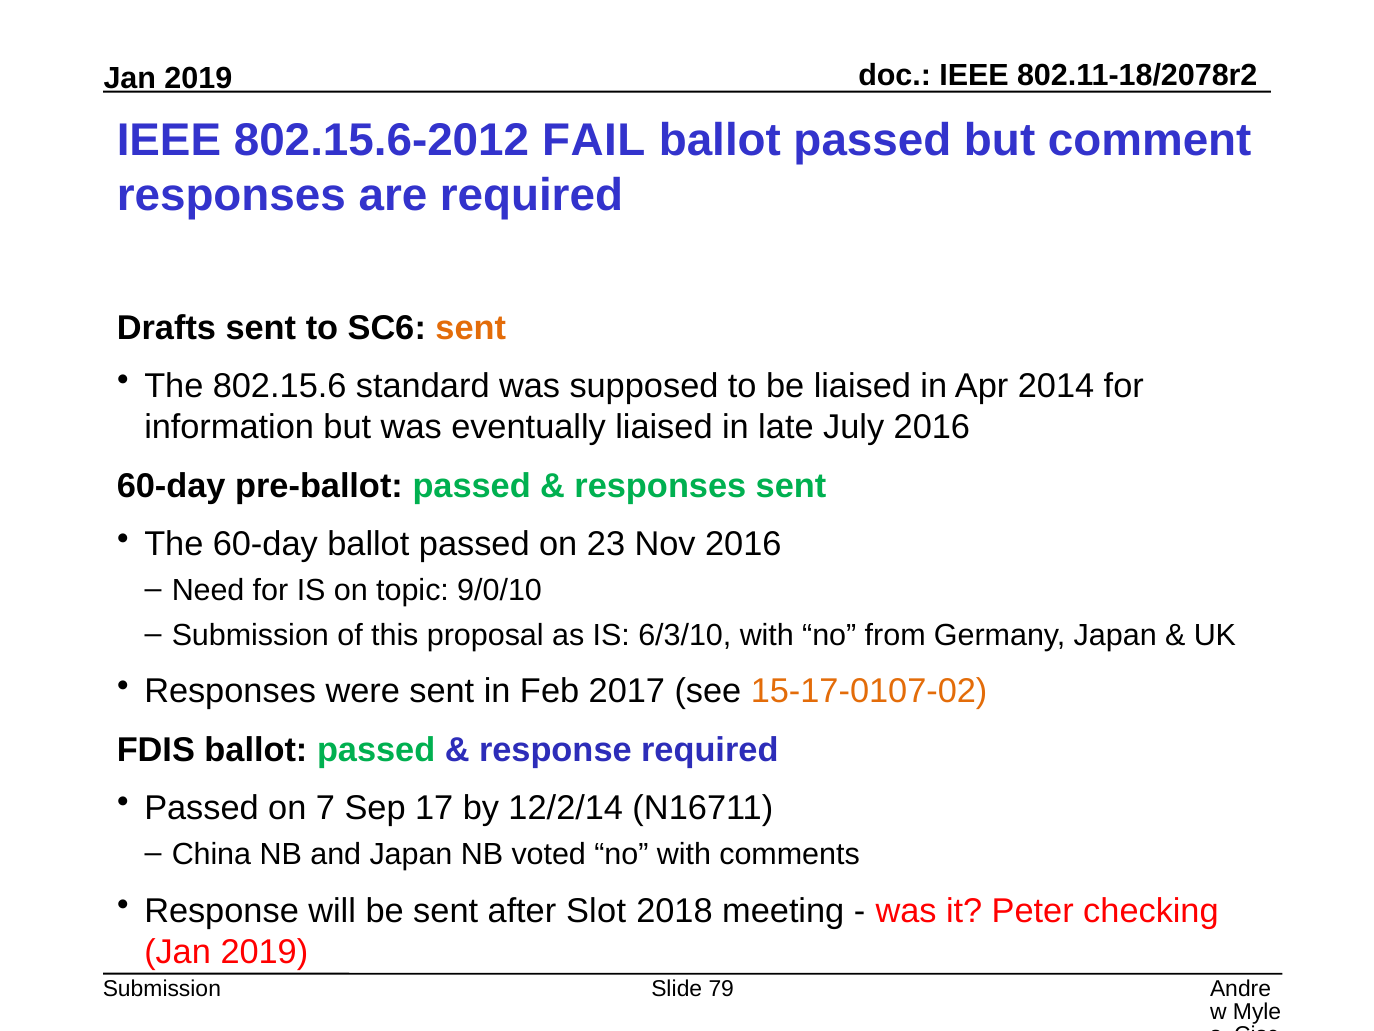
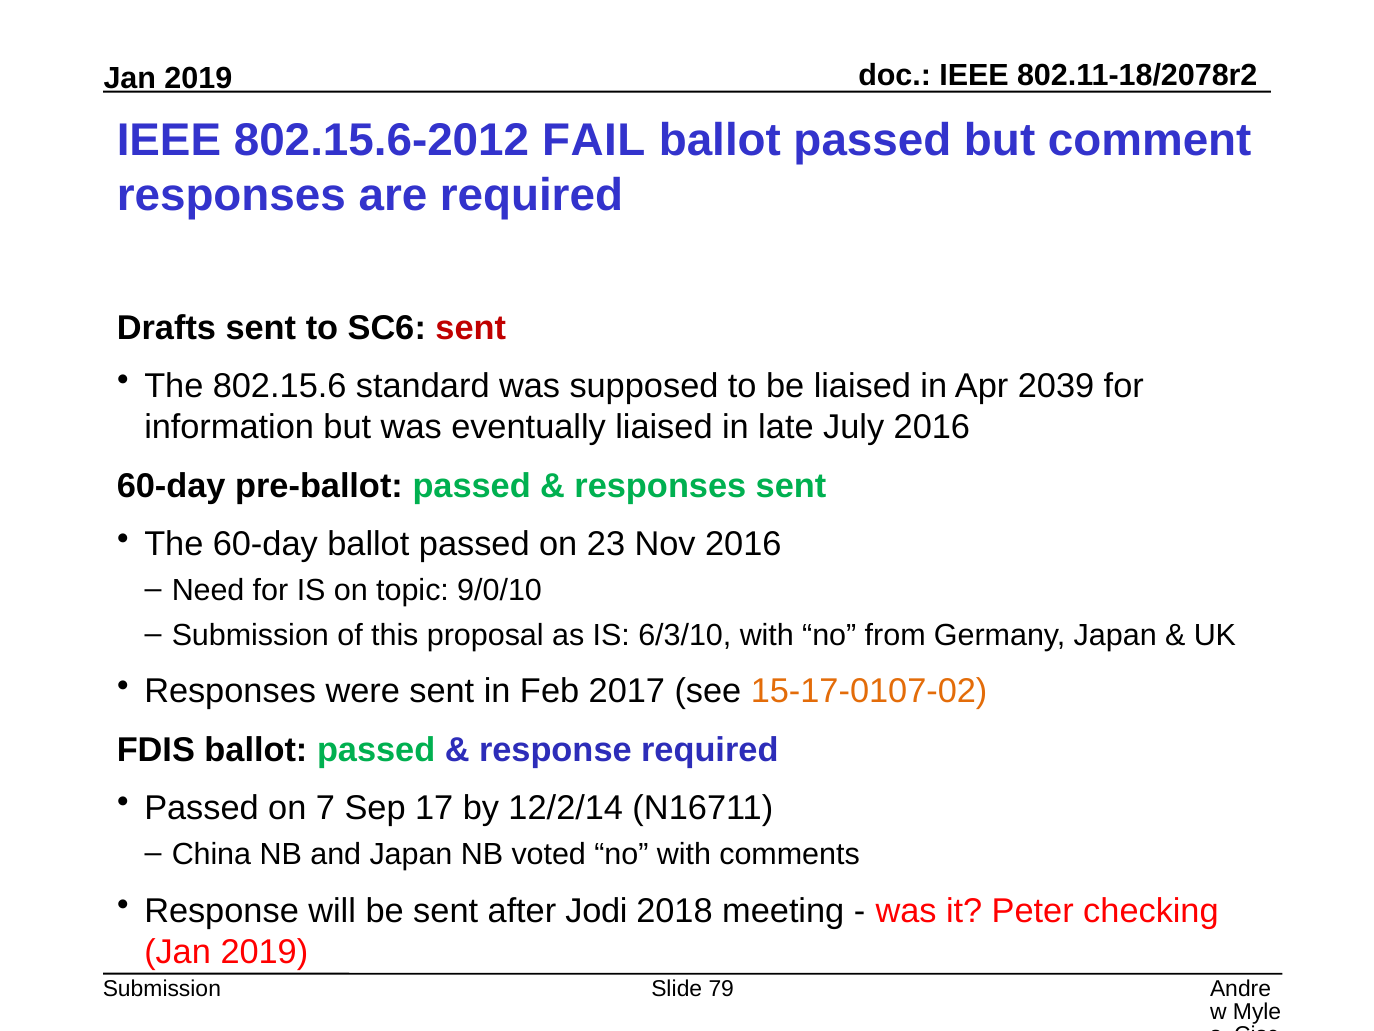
sent at (471, 328) colour: orange -> red
2014: 2014 -> 2039
Slot: Slot -> Jodi
